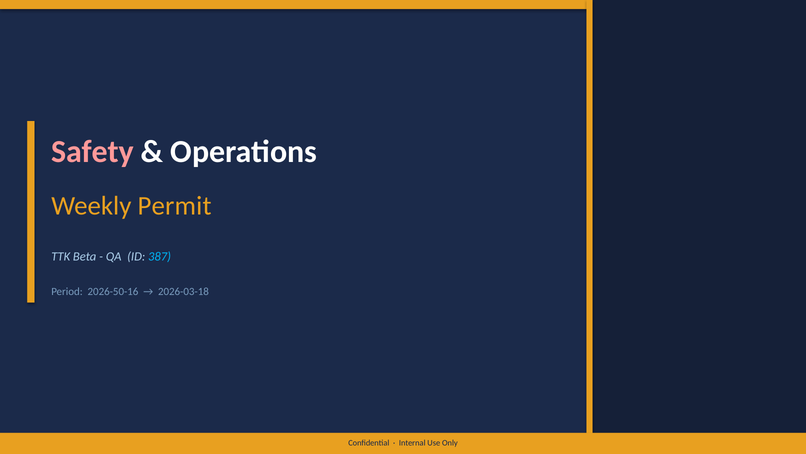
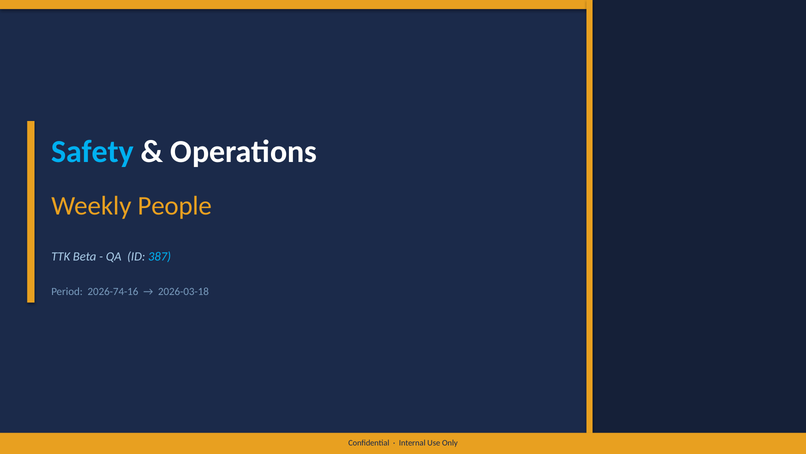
Safety colour: pink -> light blue
Permit: Permit -> People
2026-50-16: 2026-50-16 -> 2026-74-16
